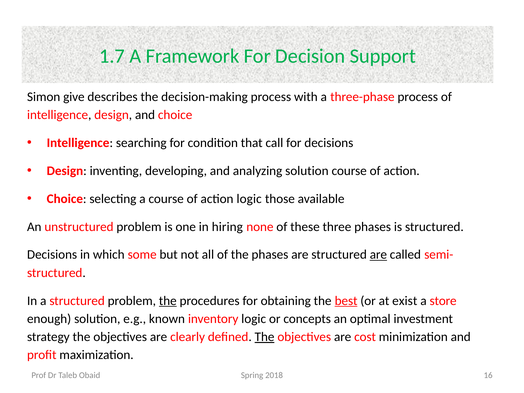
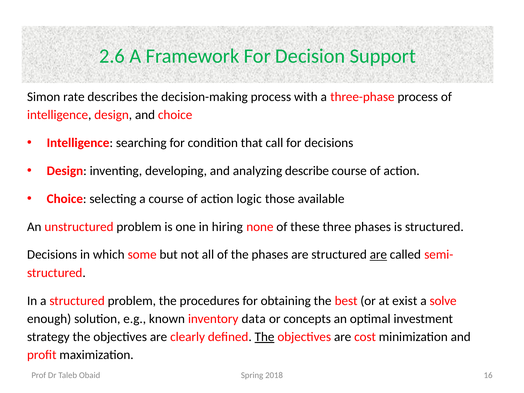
1.7: 1.7 -> 2.6
give: give -> rate
analyzing solution: solution -> describe
the at (168, 301) underline: present -> none
best underline: present -> none
store: store -> solve
inventory logic: logic -> data
